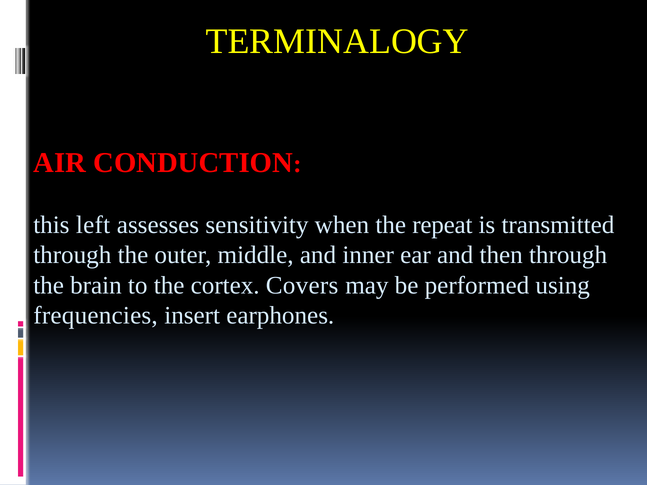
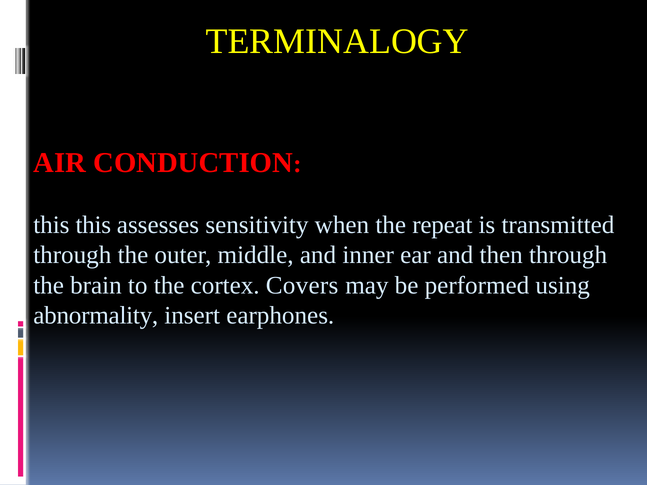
this left: left -> this
frequencies: frequencies -> abnormality
